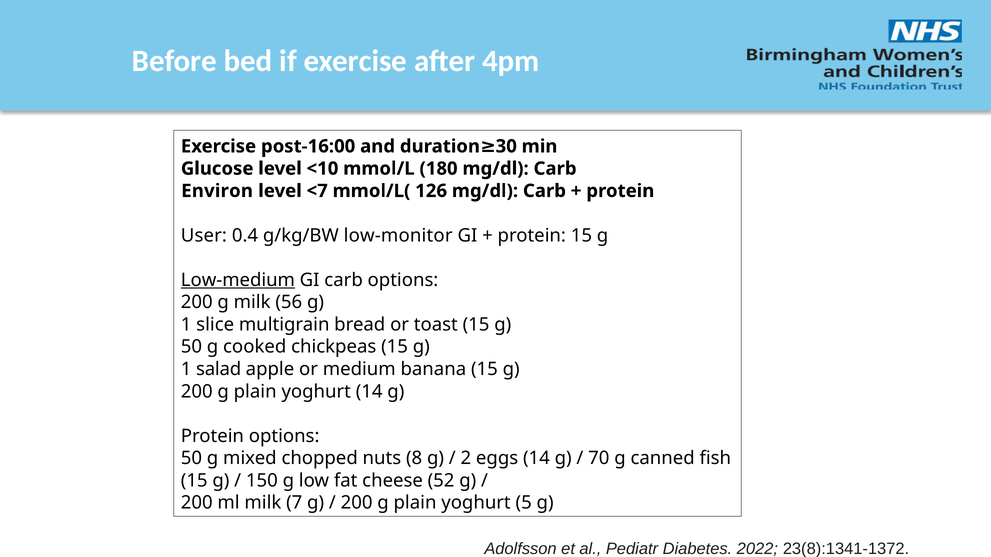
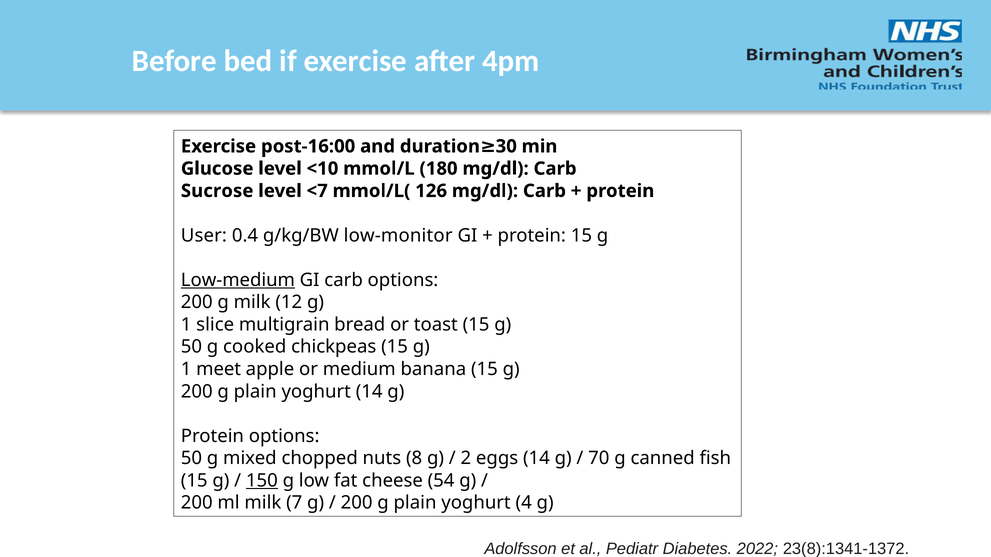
Environ: Environ -> Sucrose
56: 56 -> 12
salad: salad -> meet
150 underline: none -> present
52: 52 -> 54
5: 5 -> 4
